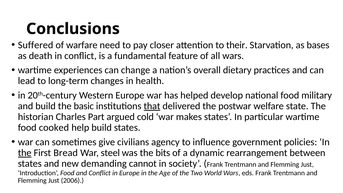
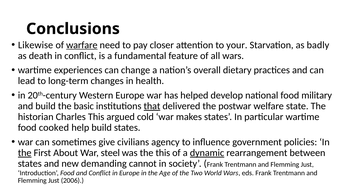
Suffered: Suffered -> Likewise
warfare underline: none -> present
their: their -> your
bases: bases -> badly
Charles Part: Part -> This
Bread: Bread -> About
the bits: bits -> this
dynamic underline: none -> present
